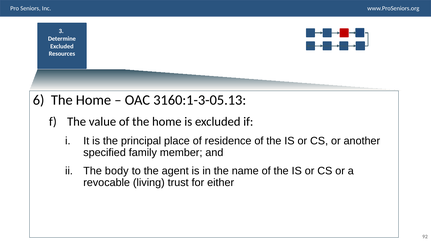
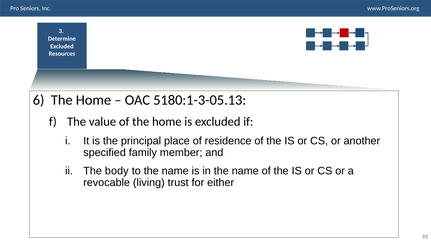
3160:1-3-05.13: 3160:1-3-05.13 -> 5180:1-3-05.13
to the agent: agent -> name
